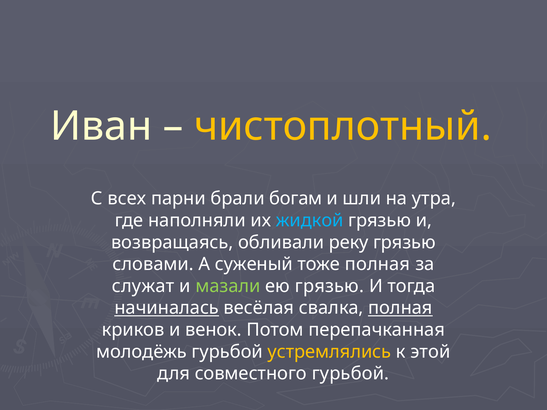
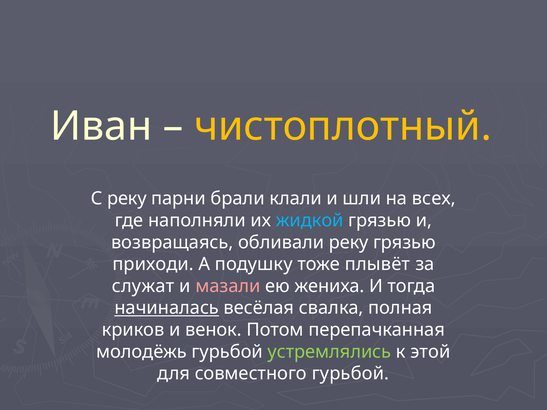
С всех: всех -> реку
богам: богам -> клали
утра: утра -> всех
словами: словами -> приходи
суженый: суженый -> подушку
тоже полная: полная -> плывёт
мазали colour: light green -> pink
ею грязью: грязью -> жениха
полная at (400, 308) underline: present -> none
устремлялись colour: yellow -> light green
